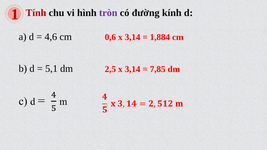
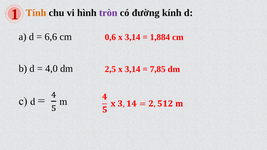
Tính colour: red -> orange
4,6: 4,6 -> 6,6
5,1: 5,1 -> 4,0
